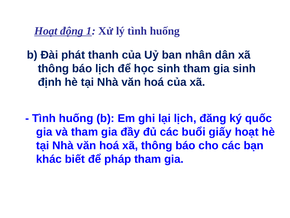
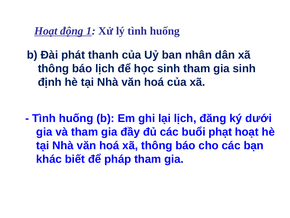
quốc: quốc -> dưới
giấy: giấy -> phạt
